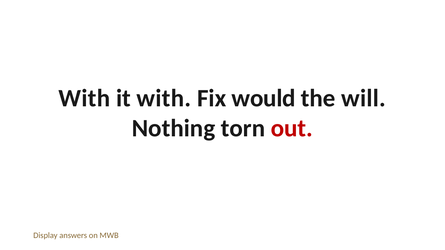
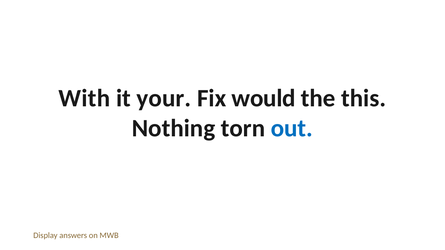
it with: with -> your
will: will -> this
out colour: red -> blue
